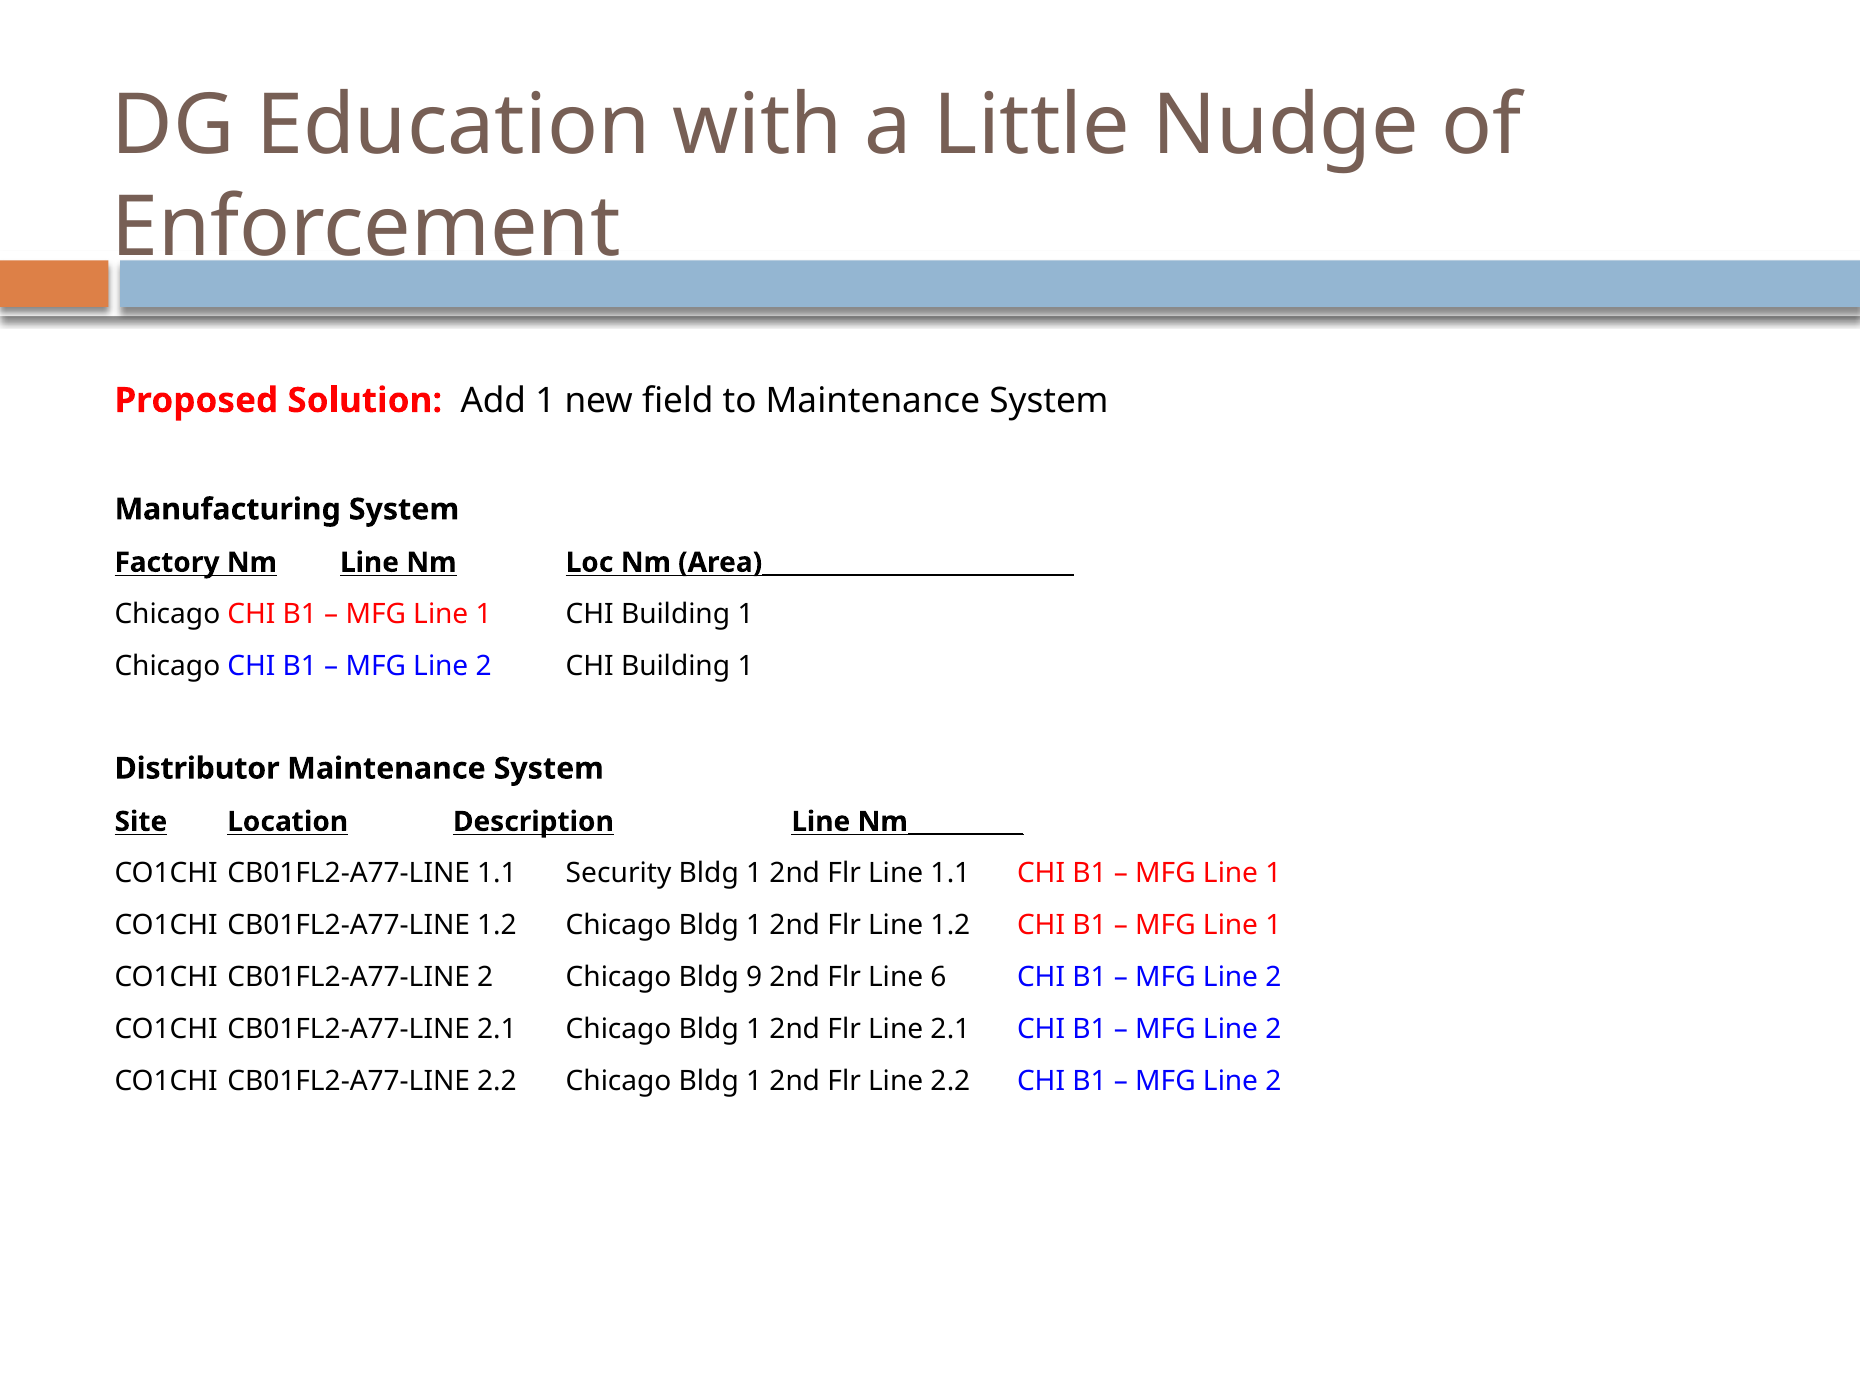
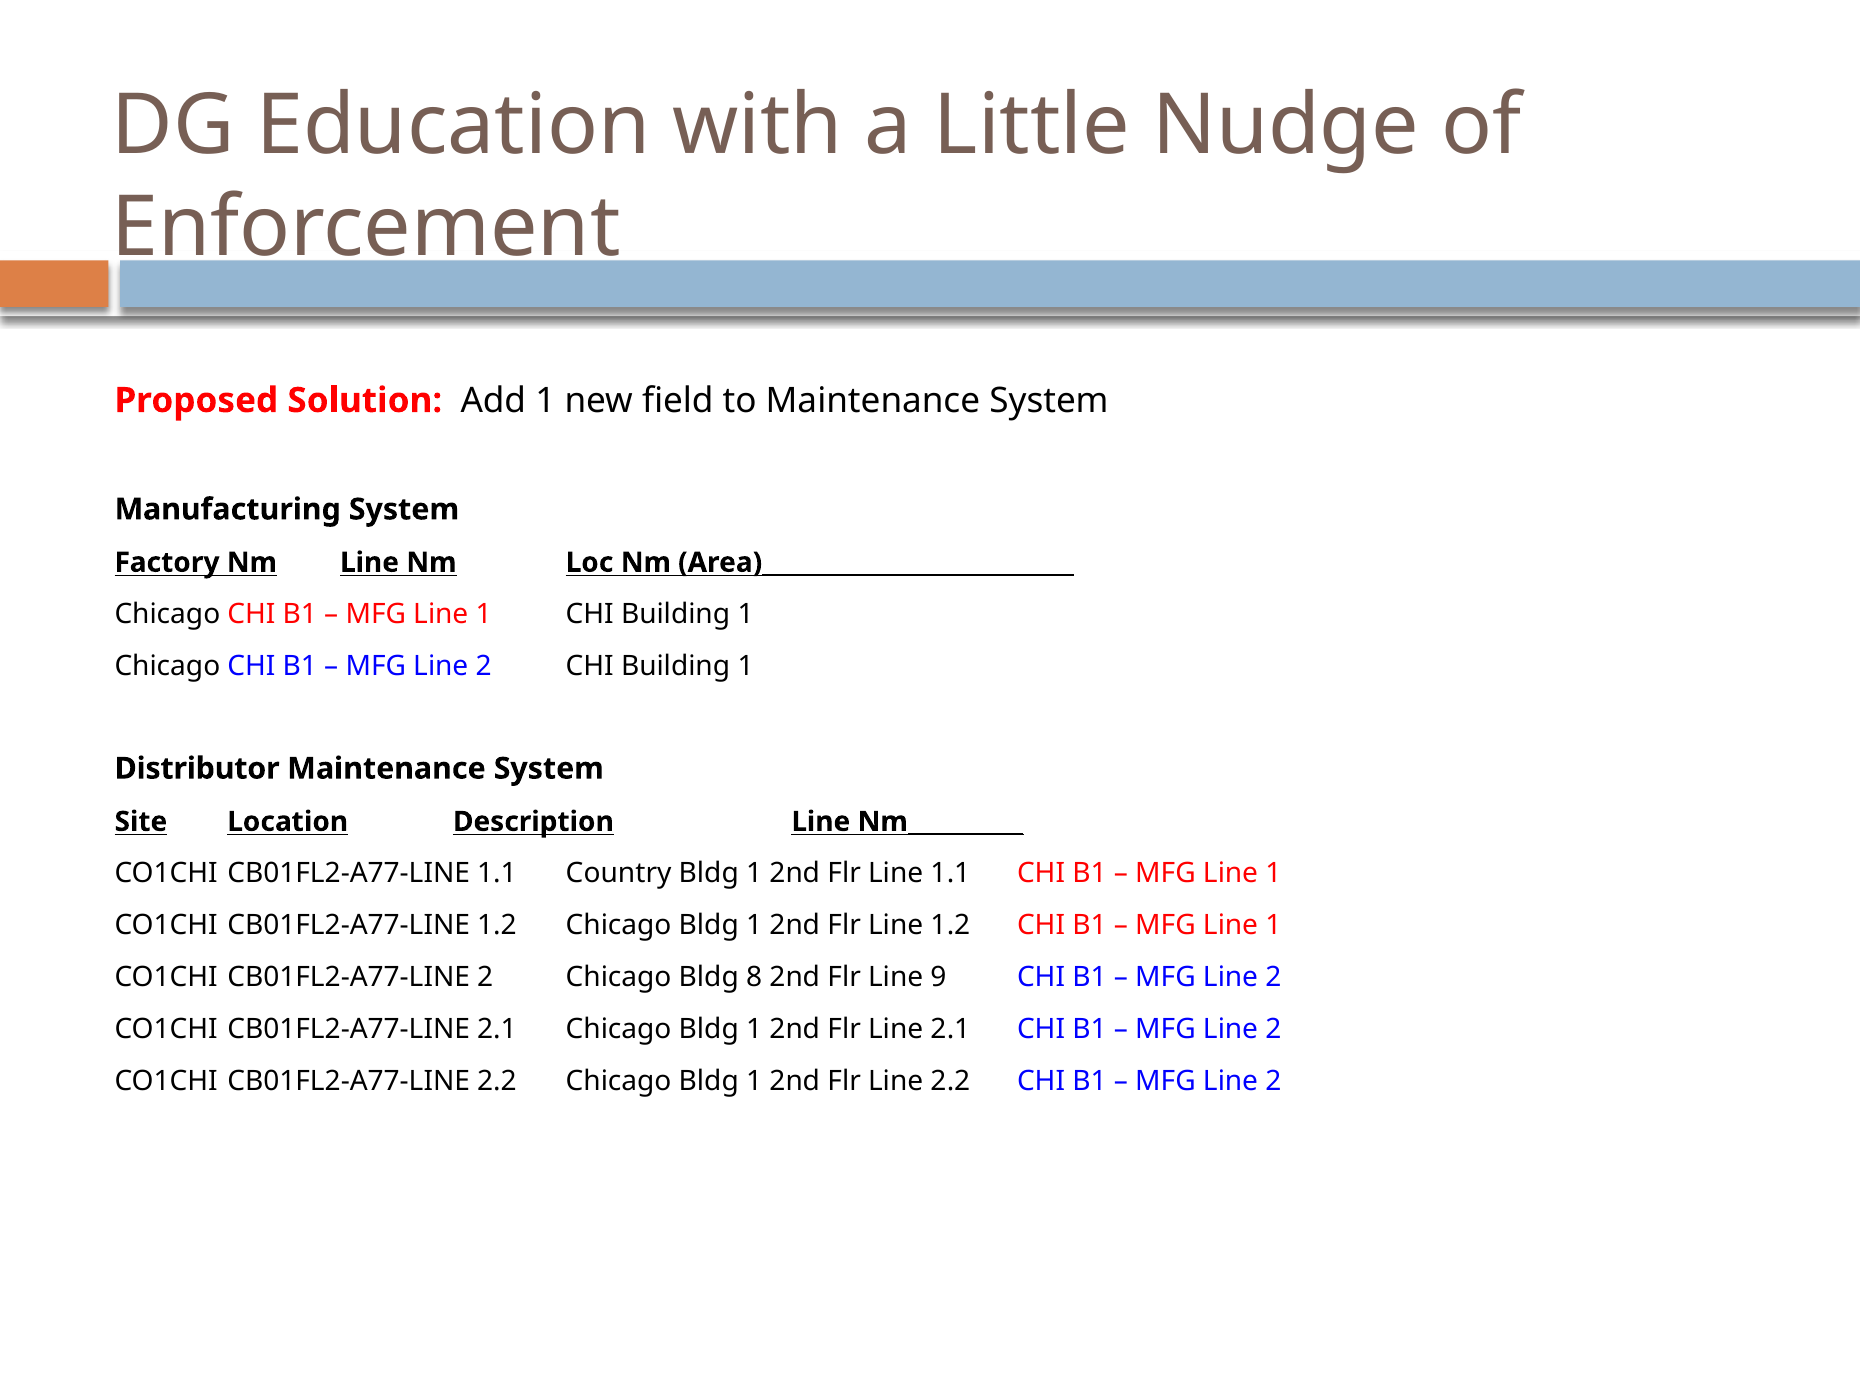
Security: Security -> Country
9: 9 -> 8
6: 6 -> 9
